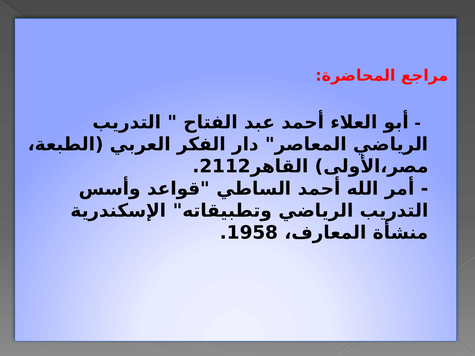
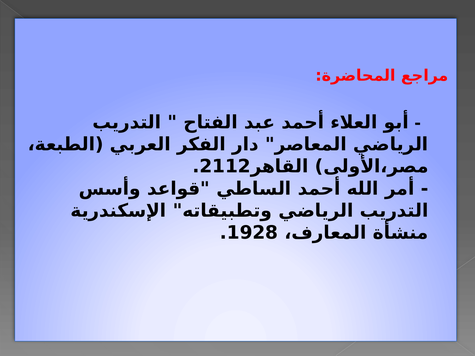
1958: 1958 -> 1928
